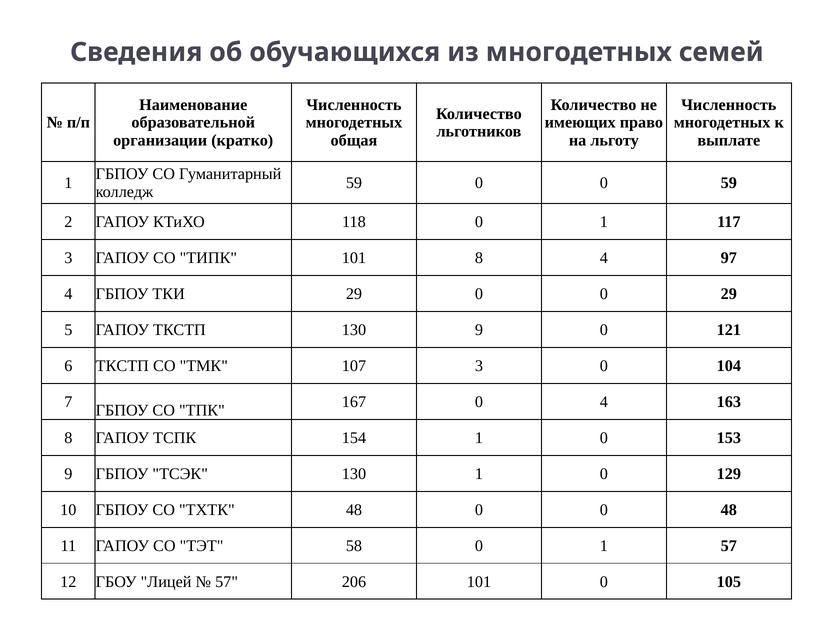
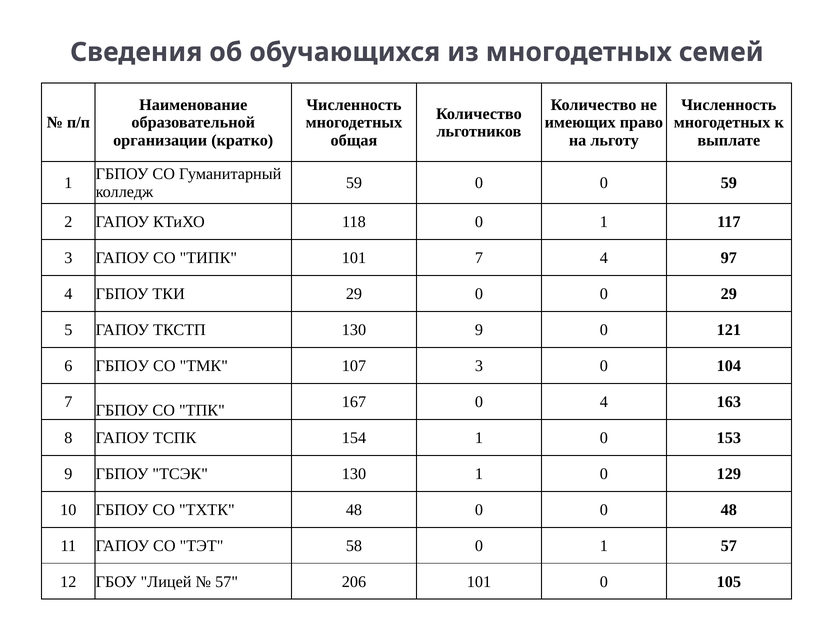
101 8: 8 -> 7
6 ТКСТП: ТКСТП -> ГБПОУ
